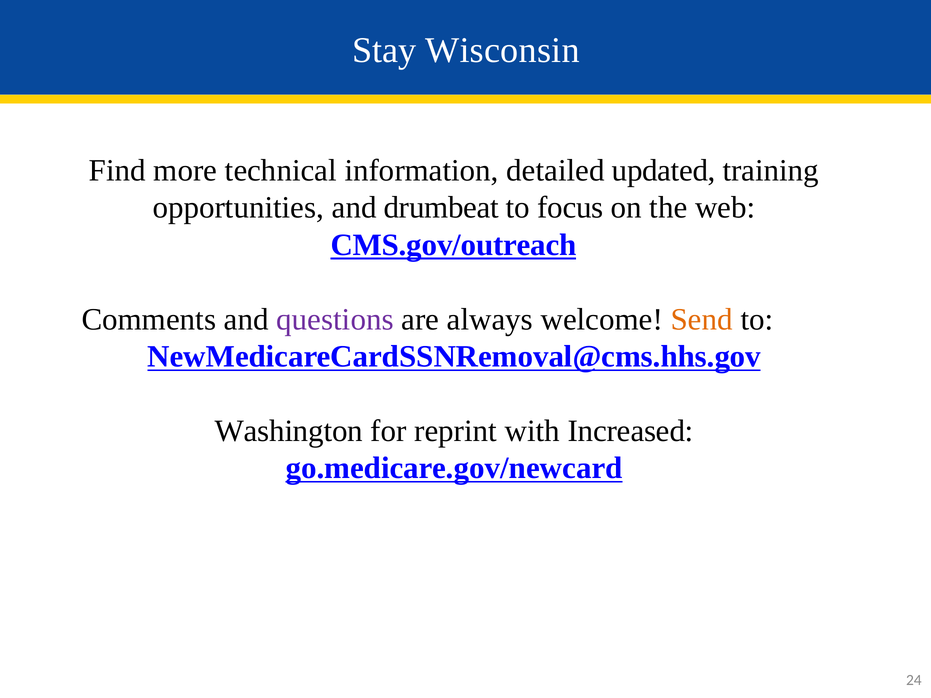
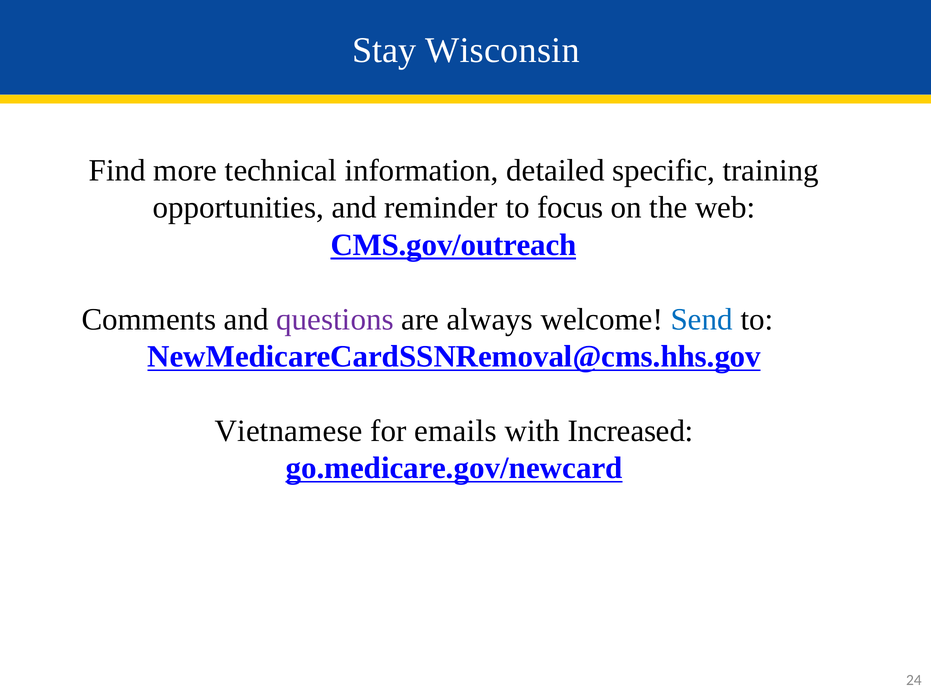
updated: updated -> specific
drumbeat: drumbeat -> reminder
Send colour: orange -> blue
Washington: Washington -> Vietnamese
reprint: reprint -> emails
